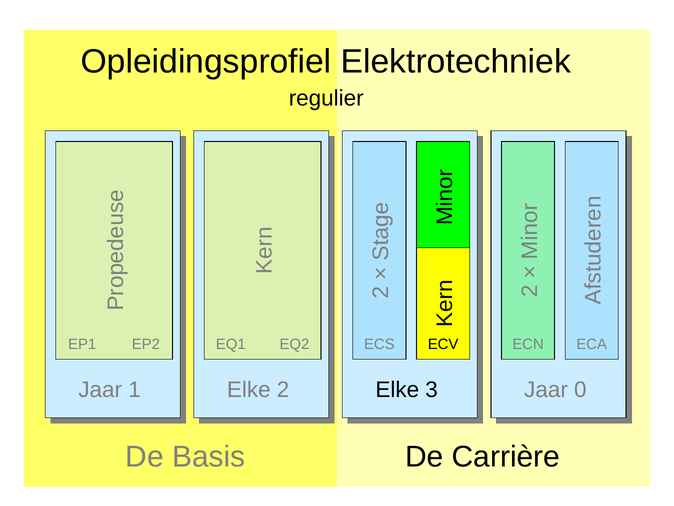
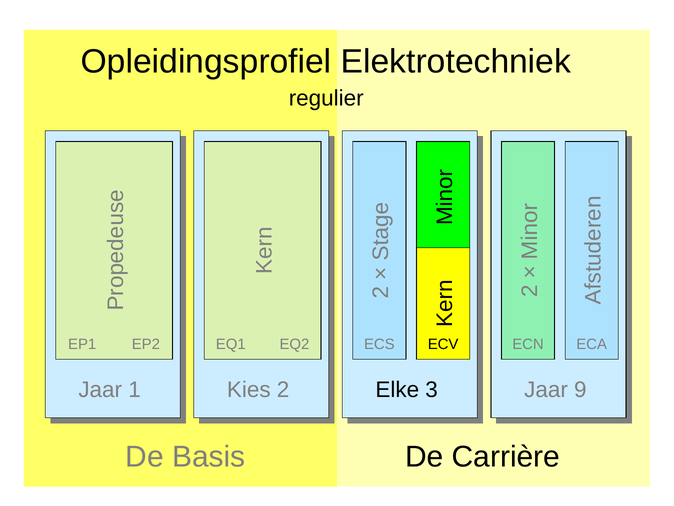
1 Elke: Elke -> Kies
0: 0 -> 9
